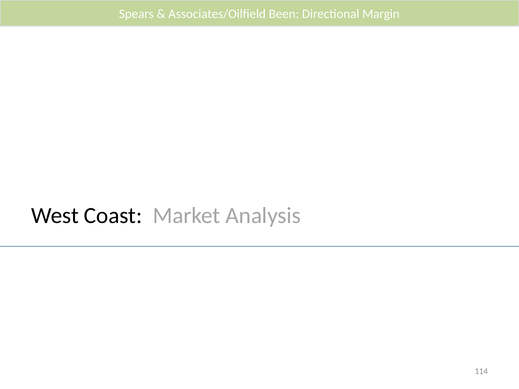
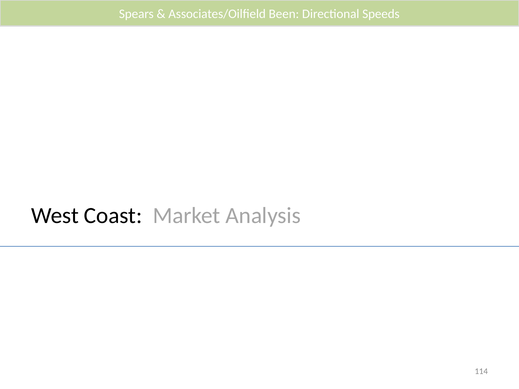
Margin: Margin -> Speeds
